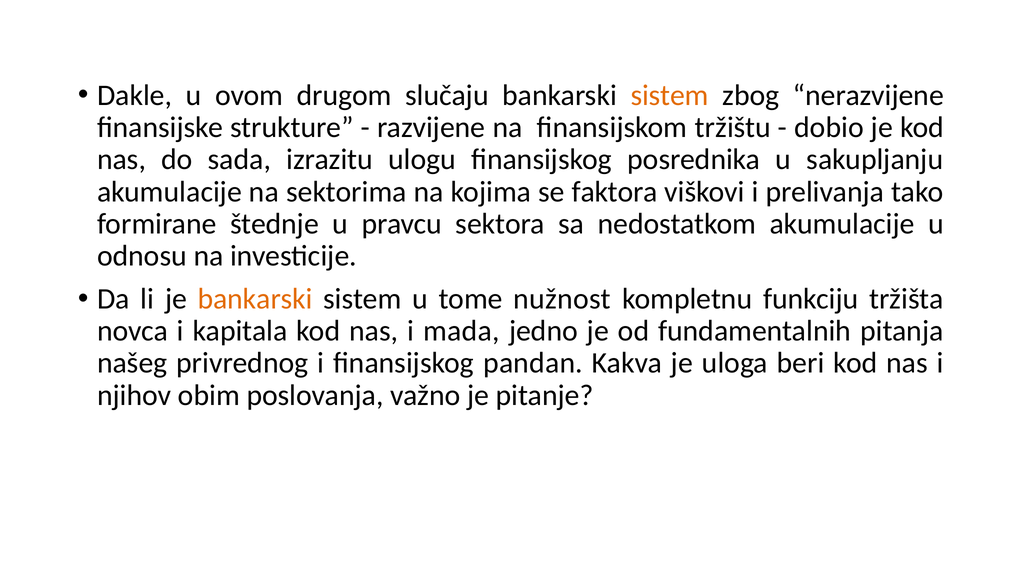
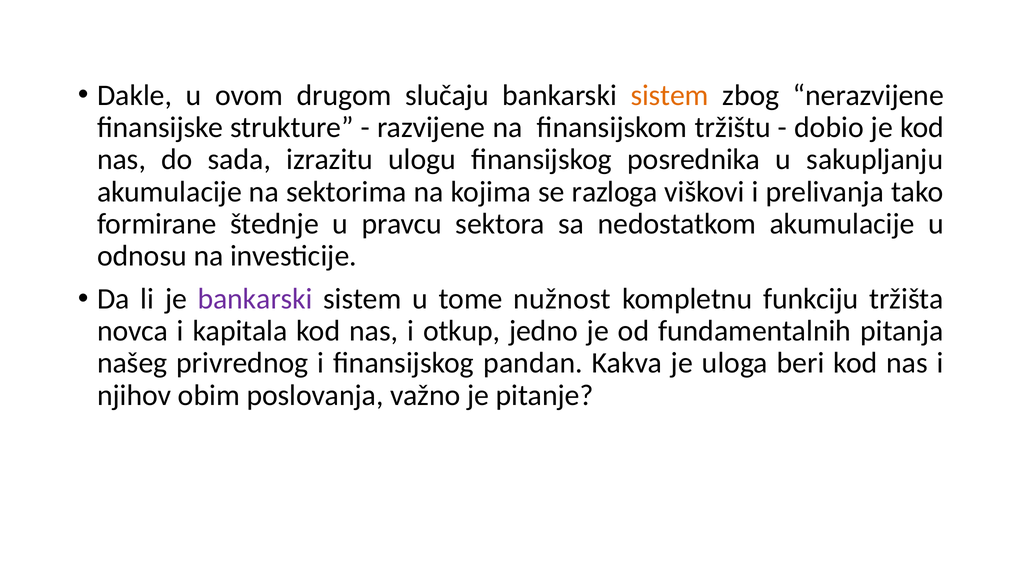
faktora: faktora -> razloga
bankarski at (255, 299) colour: orange -> purple
mada: mada -> otkup
